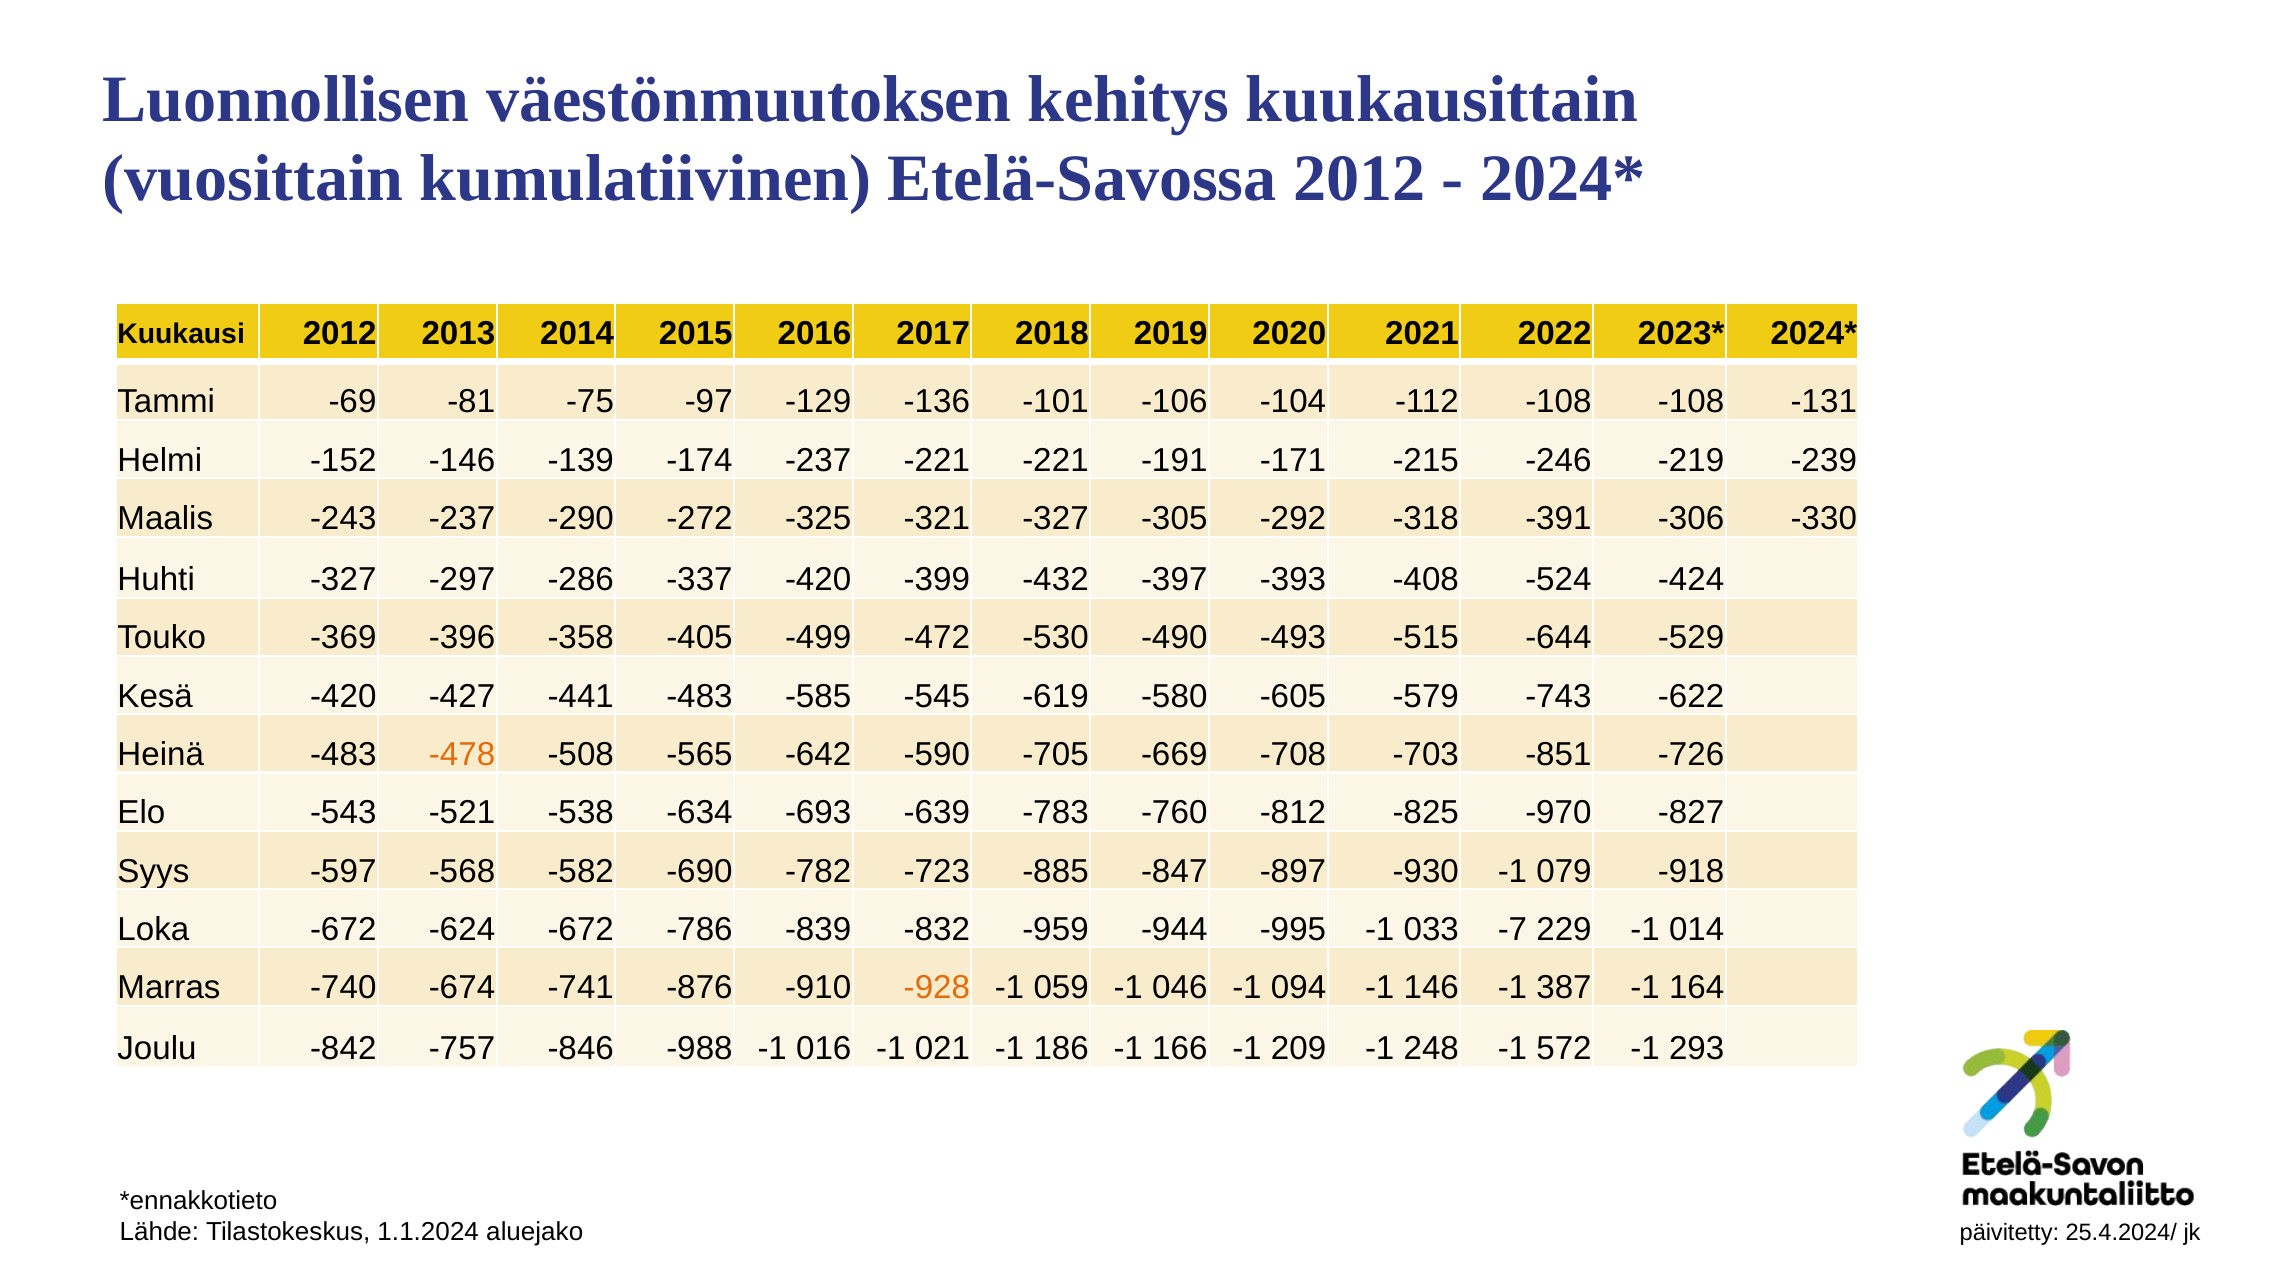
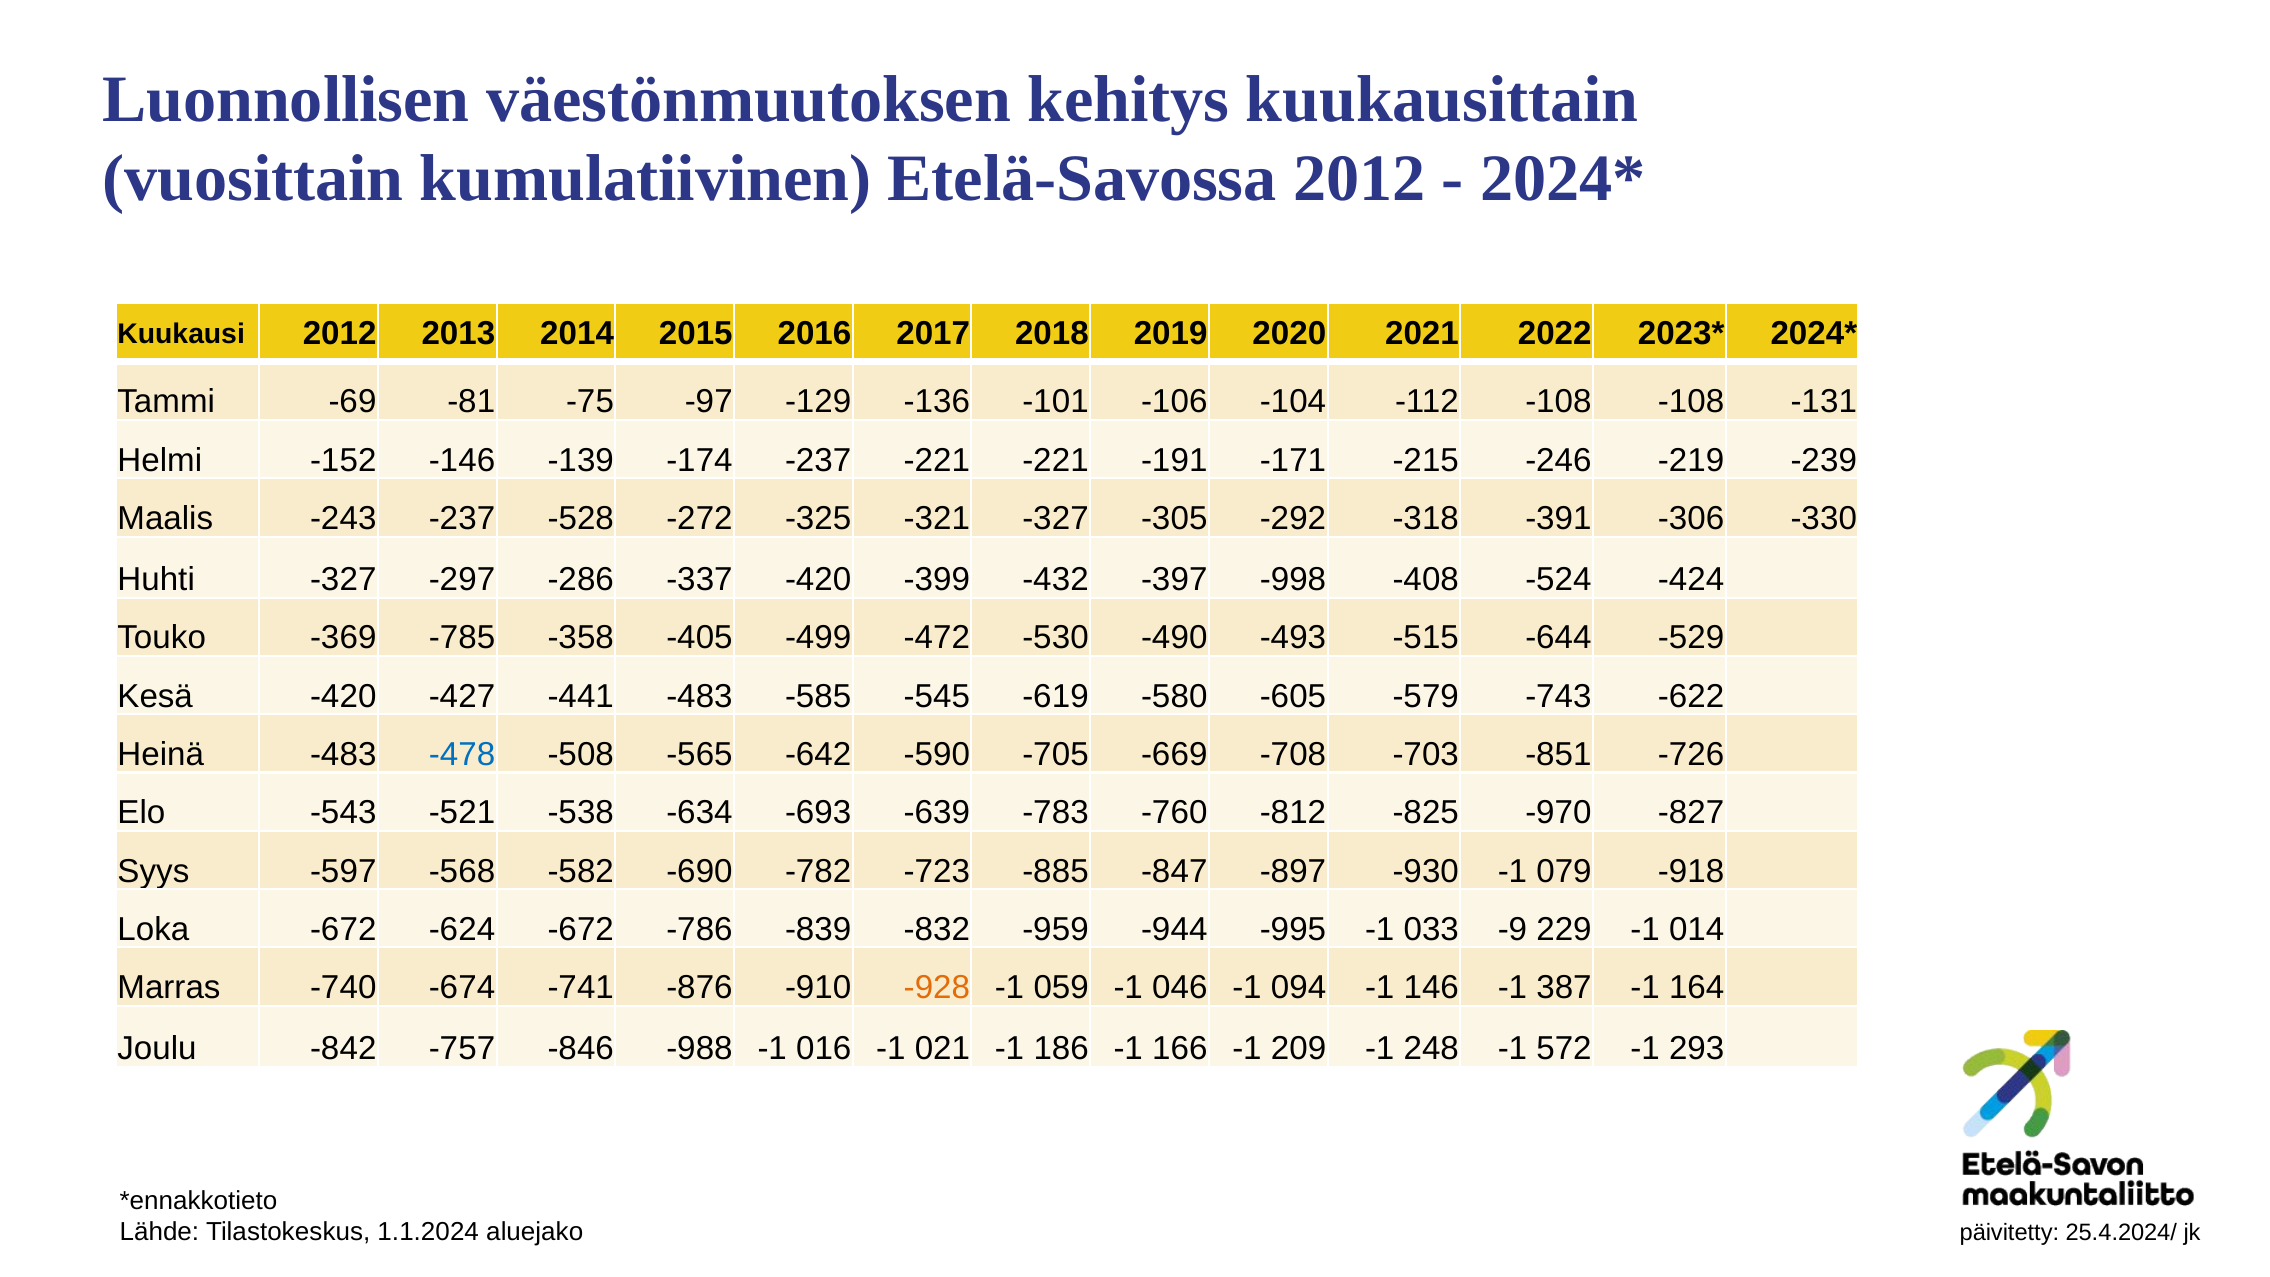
-290: -290 -> -528
-393: -393 -> -998
-396: -396 -> -785
-478 colour: orange -> blue
-7: -7 -> -9
